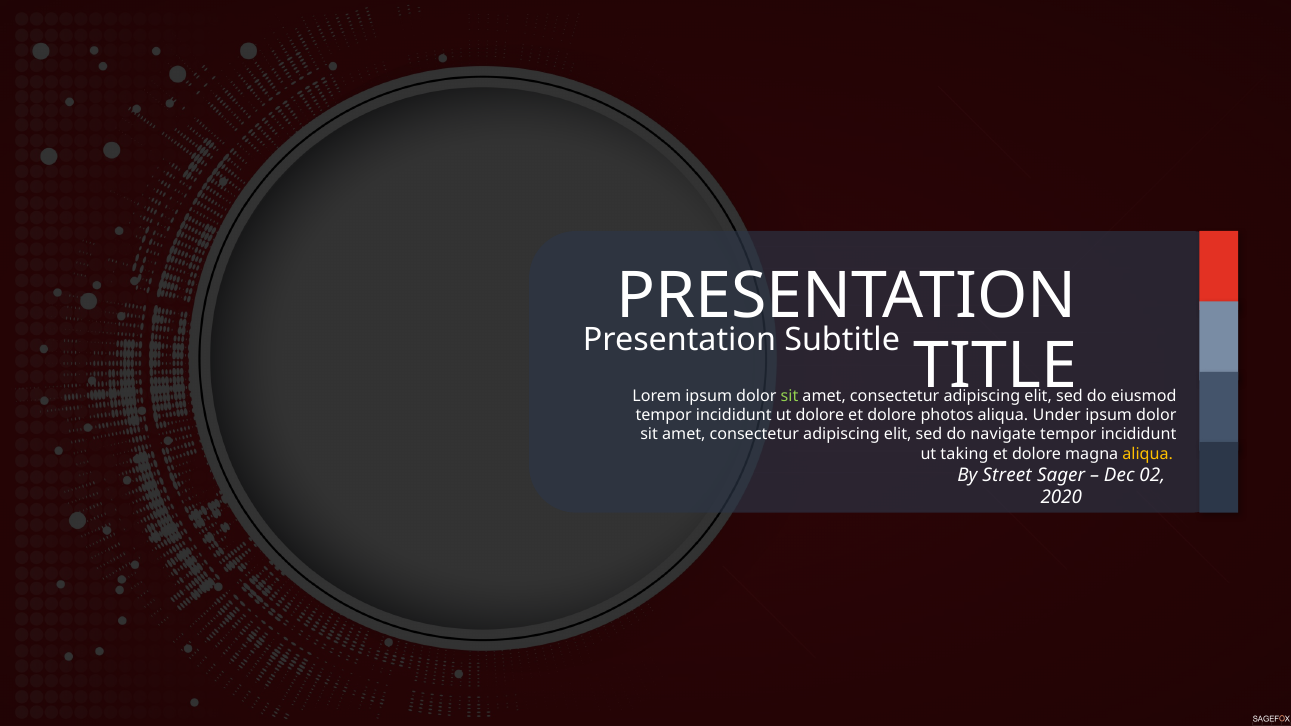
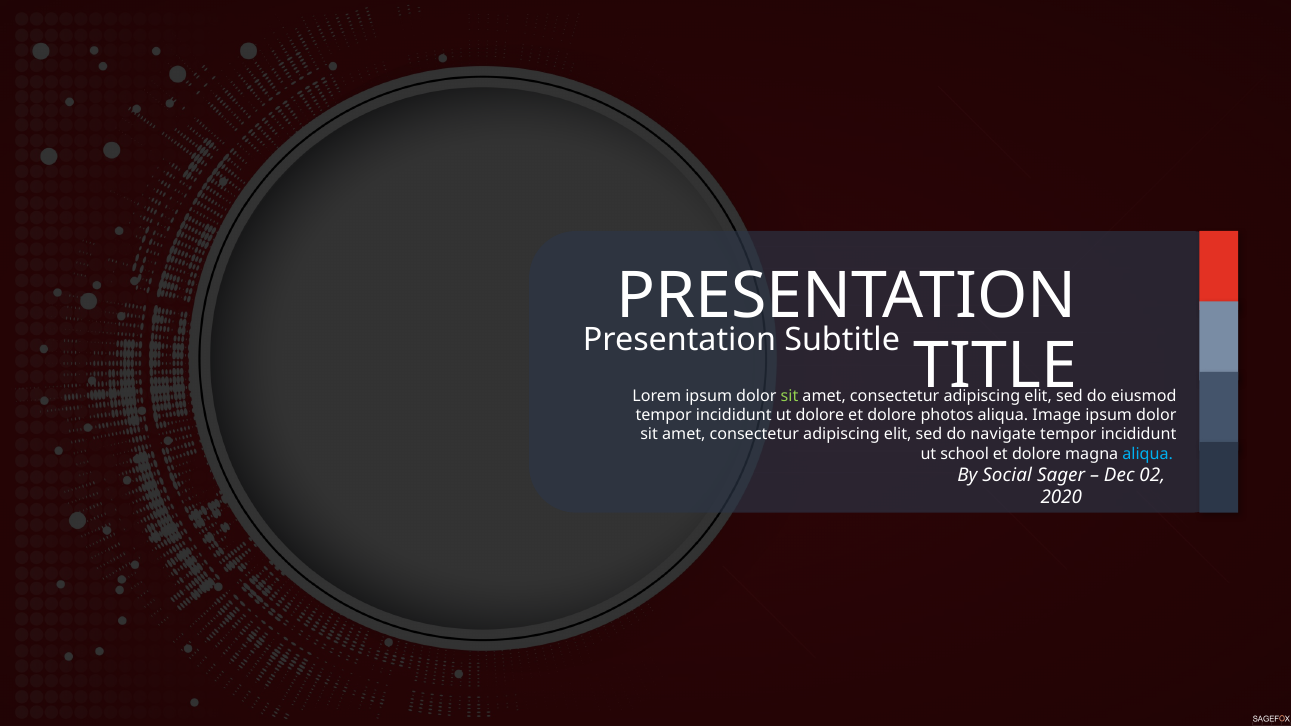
Under: Under -> Image
taking: taking -> school
aliqua at (1148, 454) colour: yellow -> light blue
Street: Street -> Social
